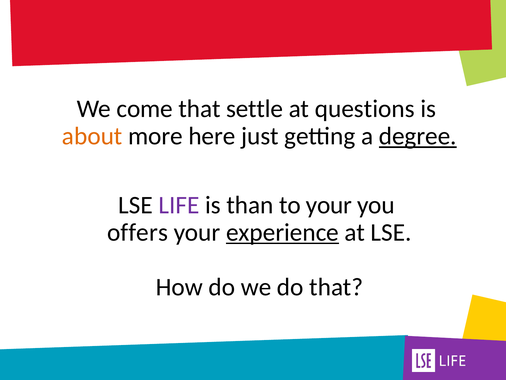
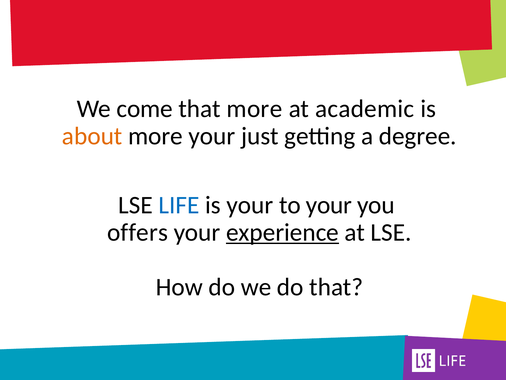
that settle: settle -> more
questions: questions -> academic
more here: here -> your
degree underline: present -> none
LIFE colour: purple -> blue
is than: than -> your
